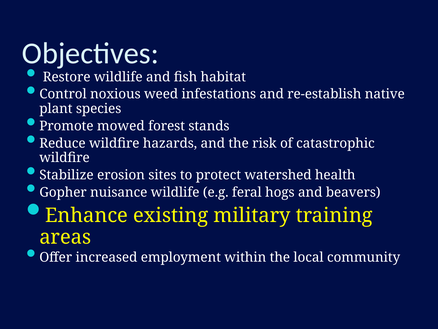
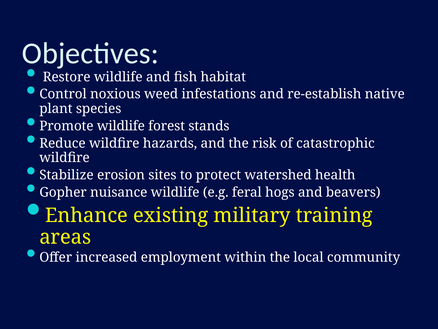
Promote mowed: mowed -> wildlife
